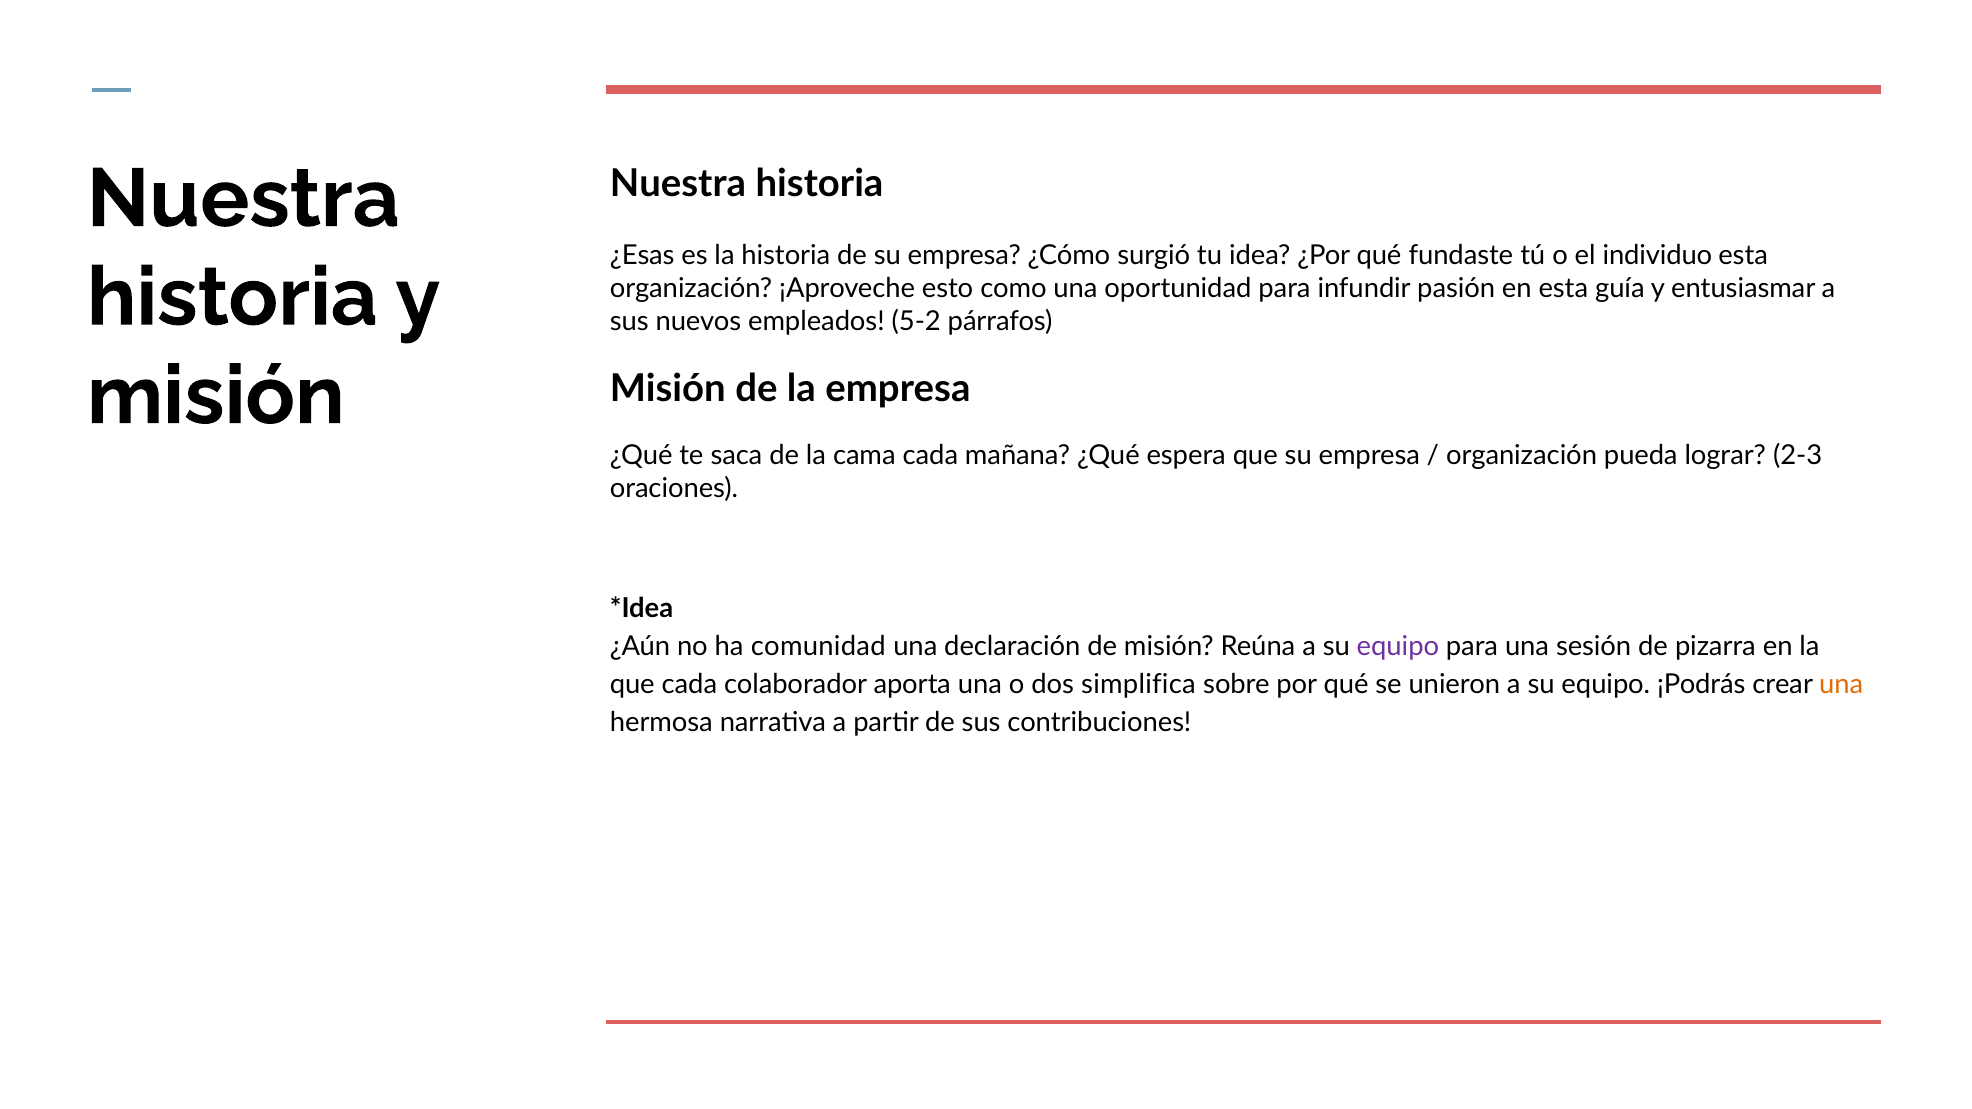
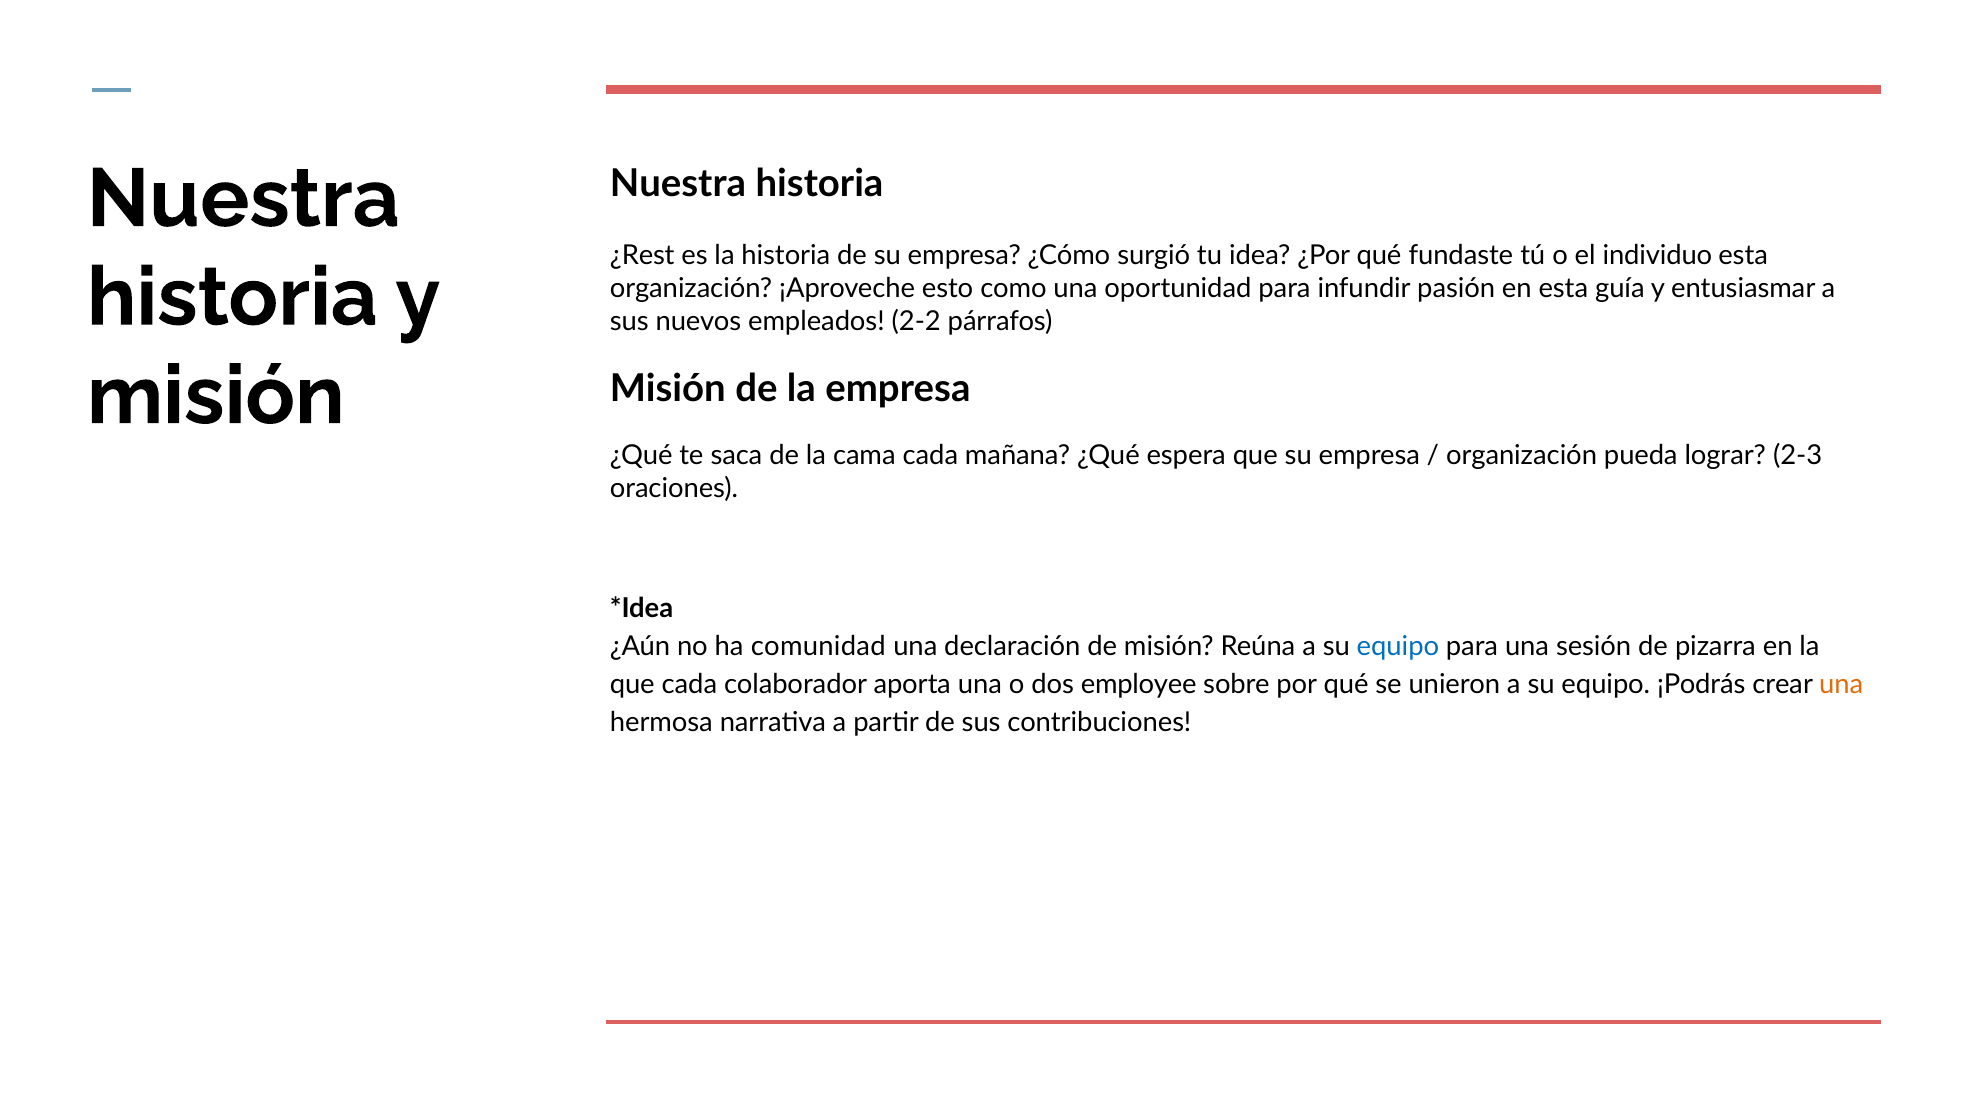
¿Esas: ¿Esas -> ¿Rest
5-2: 5-2 -> 2-2
equipo at (1398, 647) colour: purple -> blue
simplifica: simplifica -> employee
